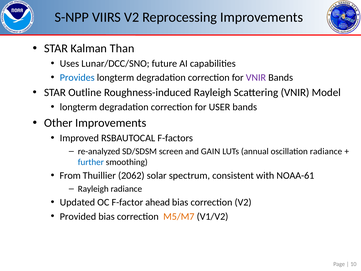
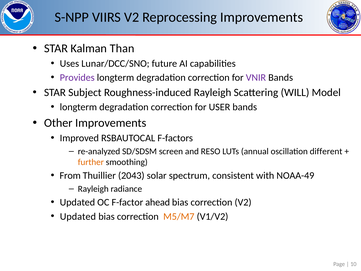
Provides colour: blue -> purple
Outline: Outline -> Subject
Scattering VNIR: VNIR -> WILL
GAIN: GAIN -> RESO
oscillation radiance: radiance -> different
further colour: blue -> orange
2062: 2062 -> 2043
NOAA-61: NOAA-61 -> NOAA-49
Provided at (78, 216): Provided -> Updated
